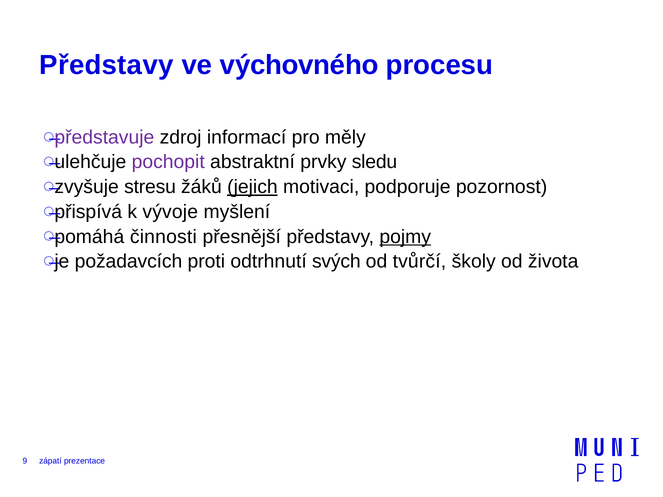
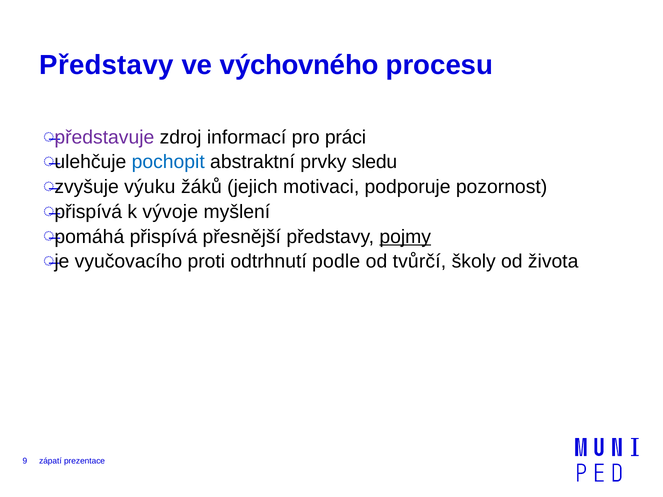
měly: měly -> práci
pochopit colour: purple -> blue
stresu: stresu -> výuku
jejich underline: present -> none
pomáhá činnosti: činnosti -> přispívá
požadavcích: požadavcích -> vyučovacího
svých: svých -> podle
